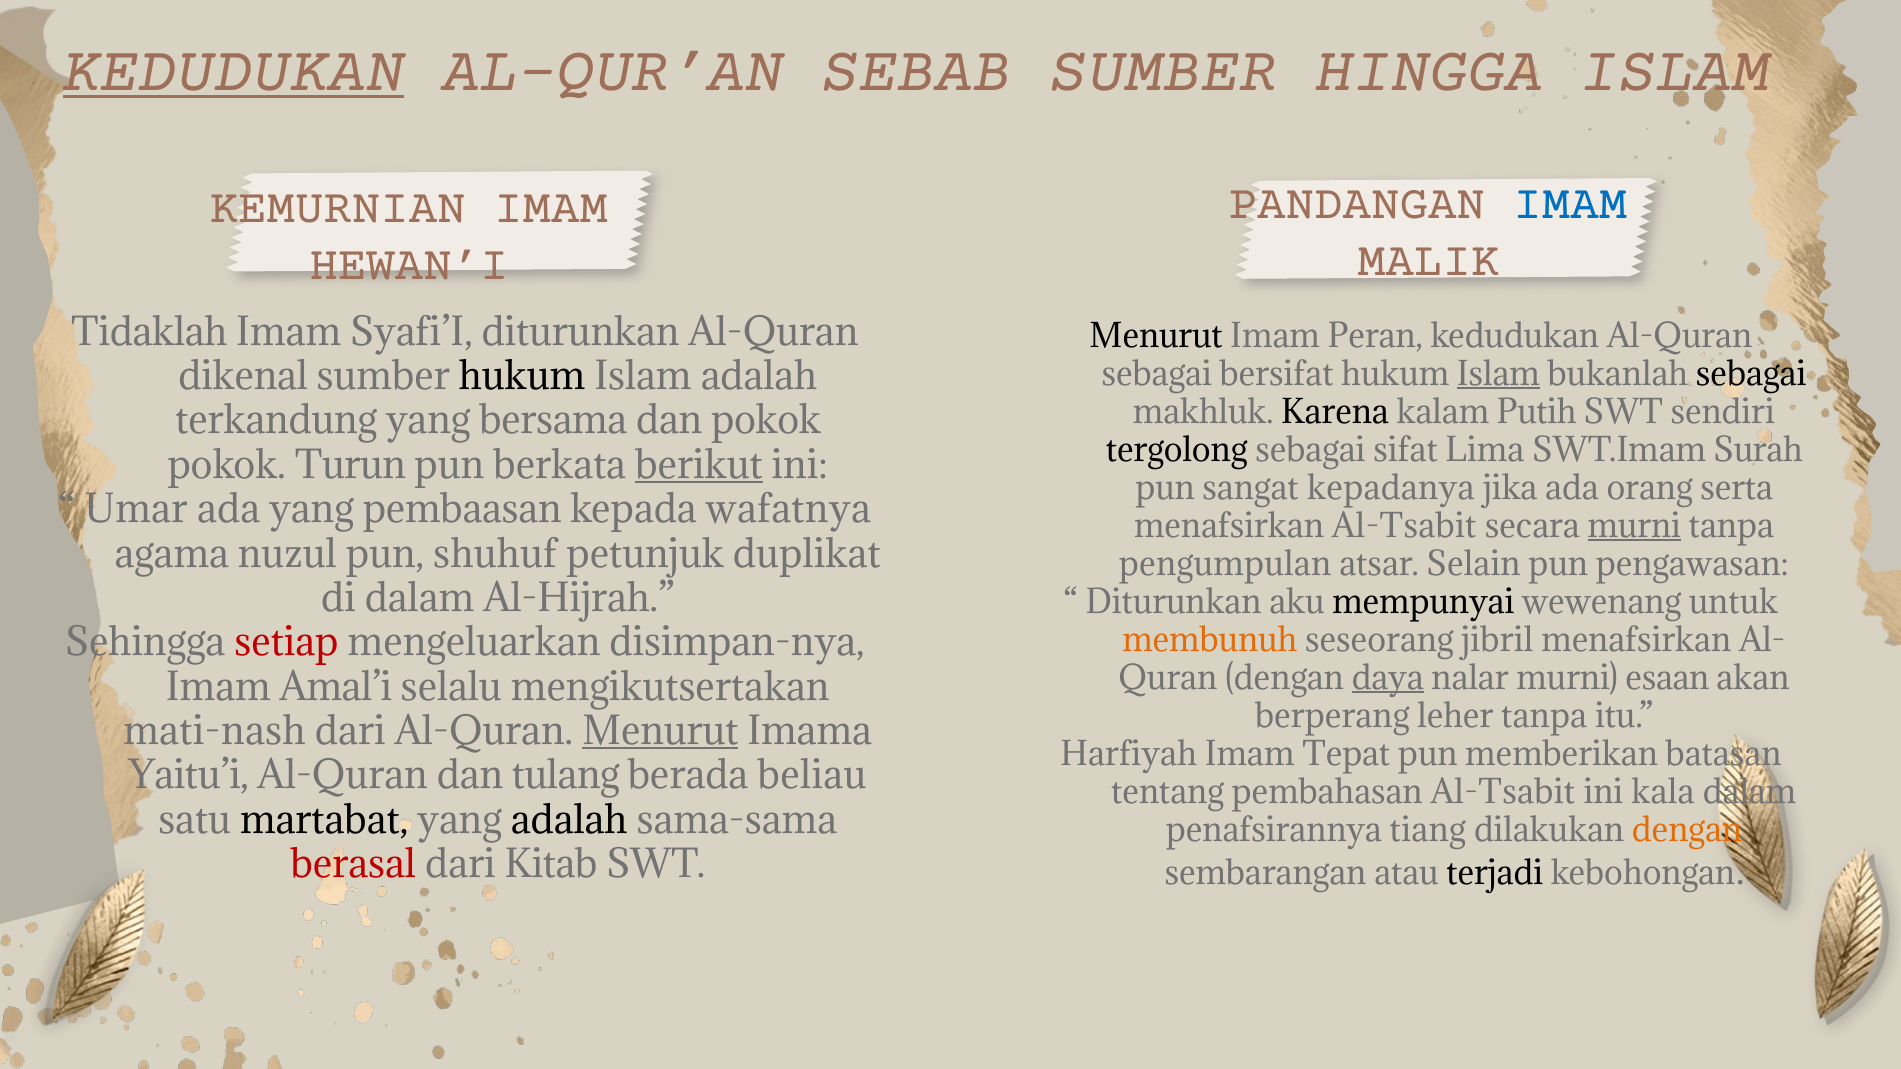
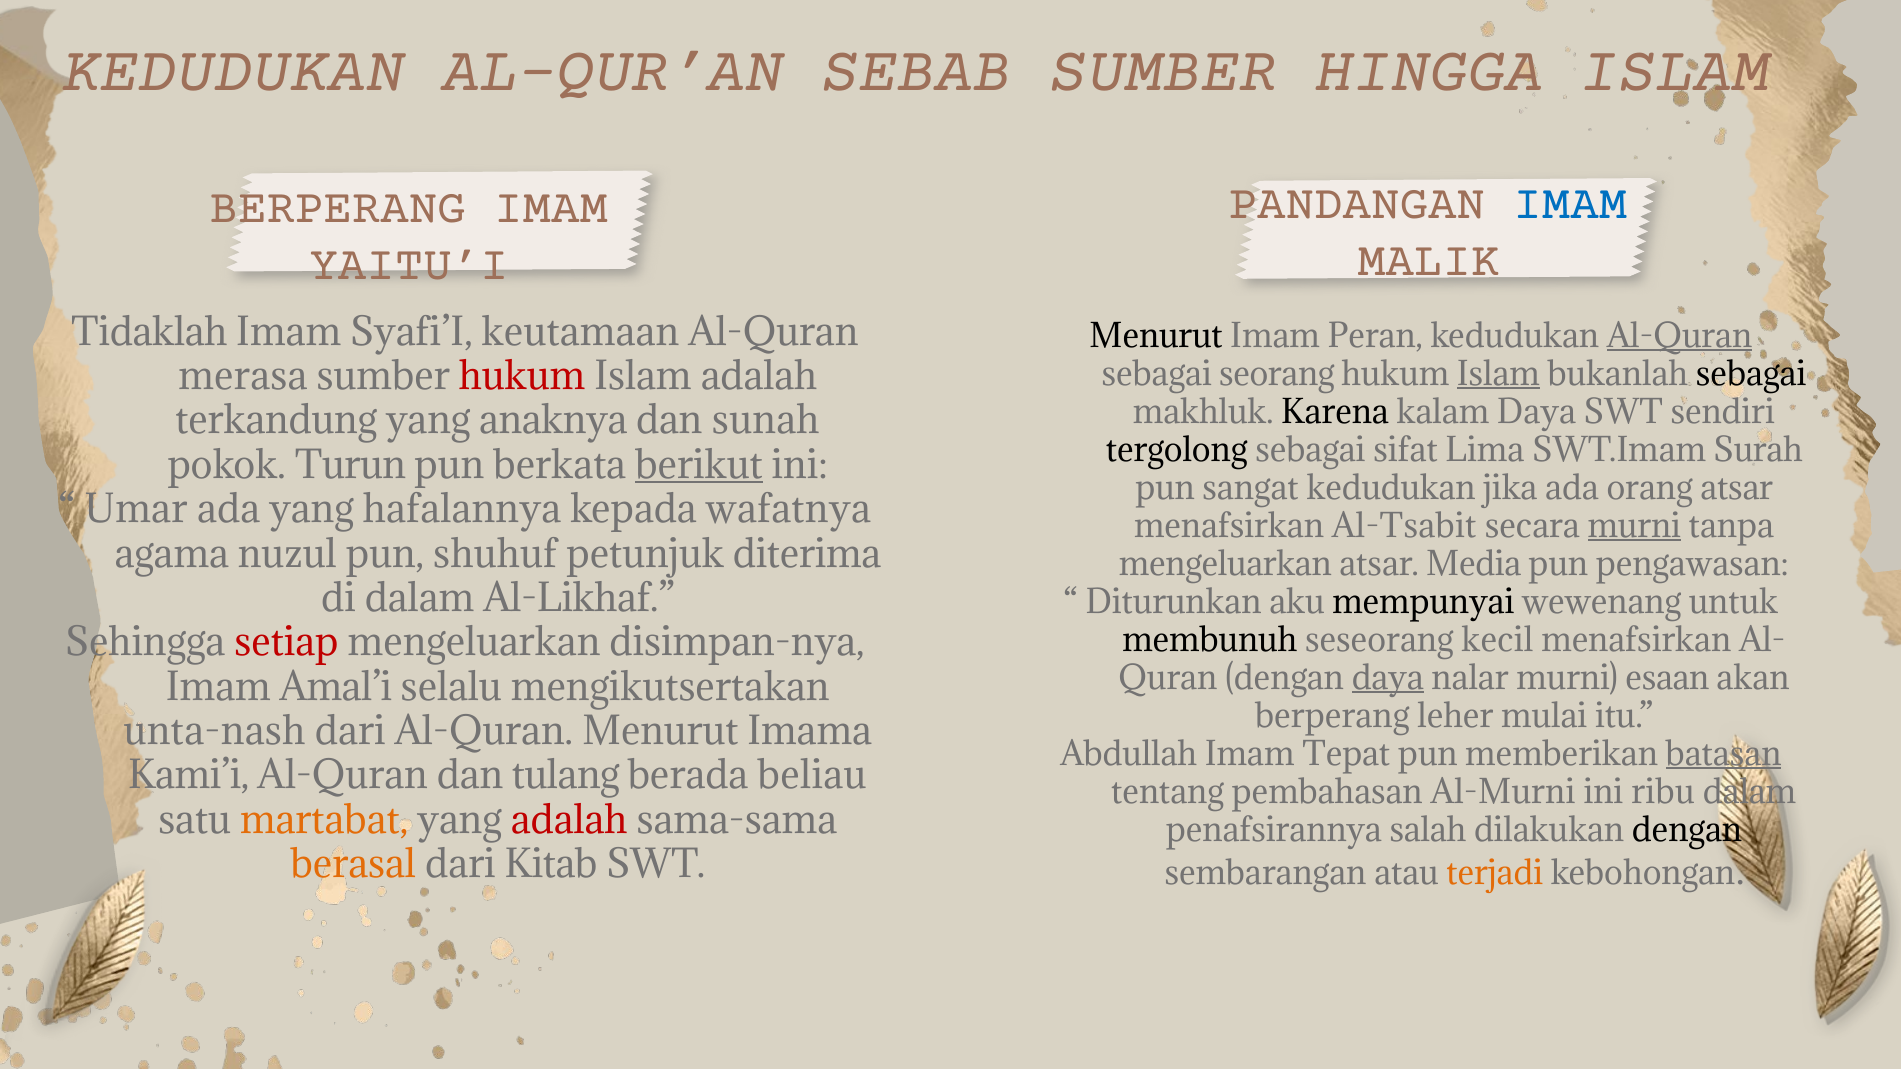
KEDUDUKAN at (234, 69) underline: present -> none
KEMURNIAN at (338, 207): KEMURNIAN -> BERPERANG
HEWAN’I: HEWAN’I -> YAITU’I
Syafi’I diturunkan: diturunkan -> keutamaan
Al-Quran at (1680, 337) underline: none -> present
bersifat: bersifat -> seorang
dikenal: dikenal -> merasa
hukum at (522, 378) colour: black -> red
kalam Putih: Putih -> Daya
bersama: bersama -> anaknya
dan pokok: pokok -> sunah
sangat kepadanya: kepadanya -> kedudukan
orang serta: serta -> atsar
pembaasan: pembaasan -> hafalannya
duplikat: duplikat -> diterima
pengumpulan at (1225, 565): pengumpulan -> mengeluarkan
Selain: Selain -> Media
Al-Hijrah: Al-Hijrah -> Al-Likhaf
membunuh colour: orange -> black
jibril: jibril -> kecil
leher tanpa: tanpa -> mulai
mati-nash: mati-nash -> unta-nash
Menurut at (660, 733) underline: present -> none
Harfiyah: Harfiyah -> Abdullah
batasan underline: none -> present
Yaitu’i: Yaitu’i -> Kami’i
pembahasan Al-Tsabit: Al-Tsabit -> Al-Murni
kala: kala -> ribu
martabat colour: black -> orange
adalah at (569, 821) colour: black -> red
tiang: tiang -> salah
dengan at (1687, 831) colour: orange -> black
berasal colour: red -> orange
terjadi colour: black -> orange
